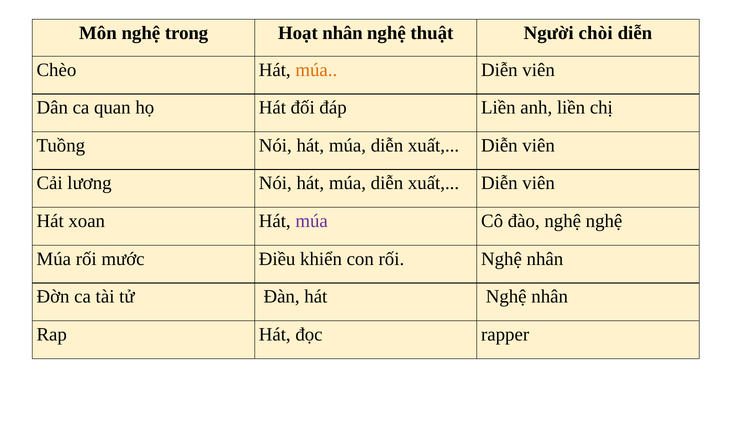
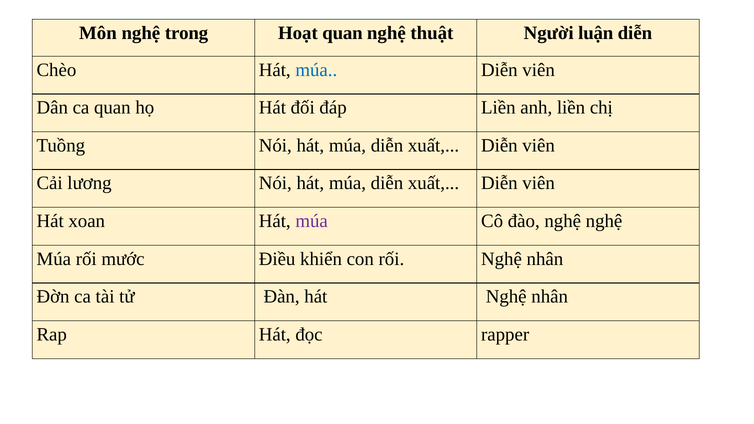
Hoạt nhân: nhân -> quan
chòi: chòi -> luận
múa at (316, 70) colour: orange -> blue
